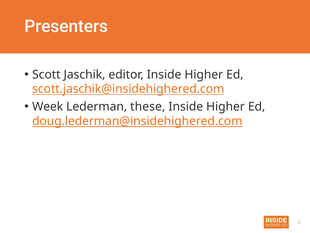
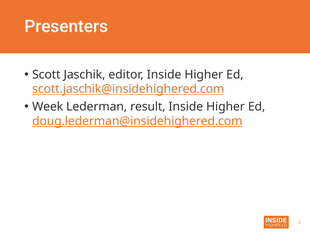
these: these -> result
